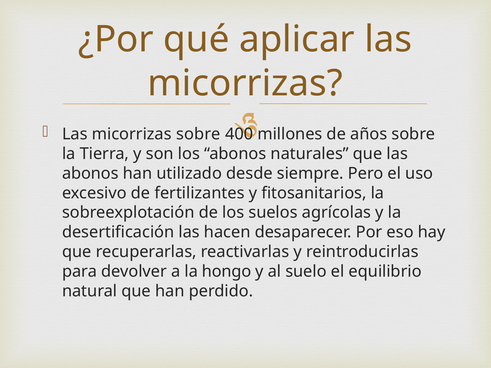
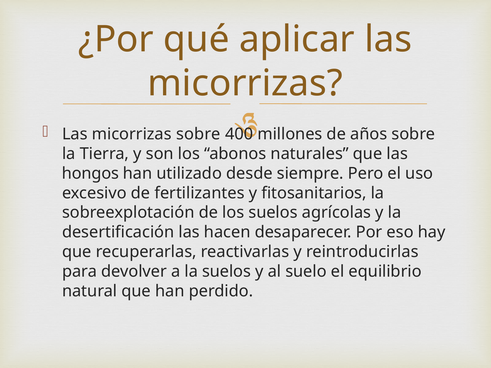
abonos at (90, 173): abonos -> hongos
la hongo: hongo -> suelos
